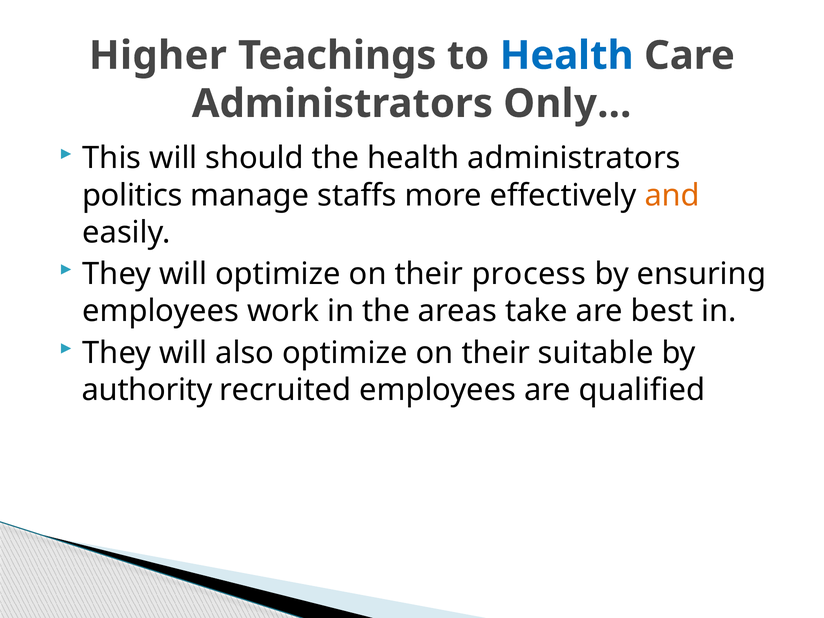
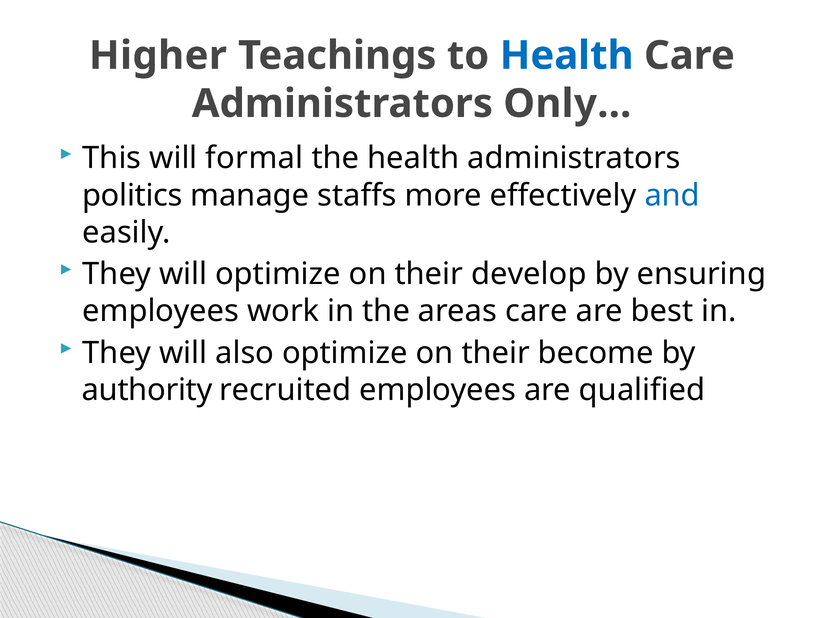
should: should -> formal
and colour: orange -> blue
process: process -> develop
areas take: take -> care
suitable: suitable -> become
